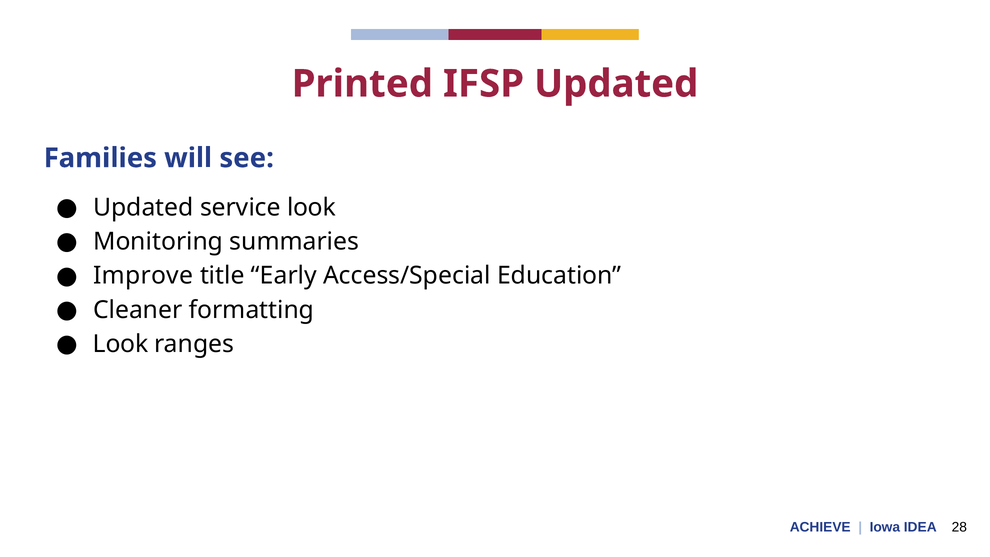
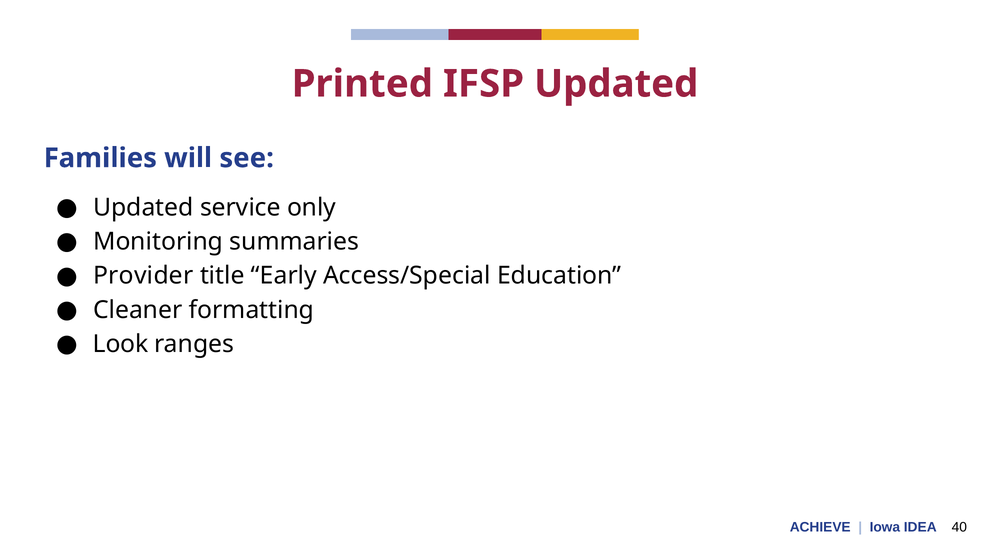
service look: look -> only
Improve: Improve -> Provider
28: 28 -> 40
